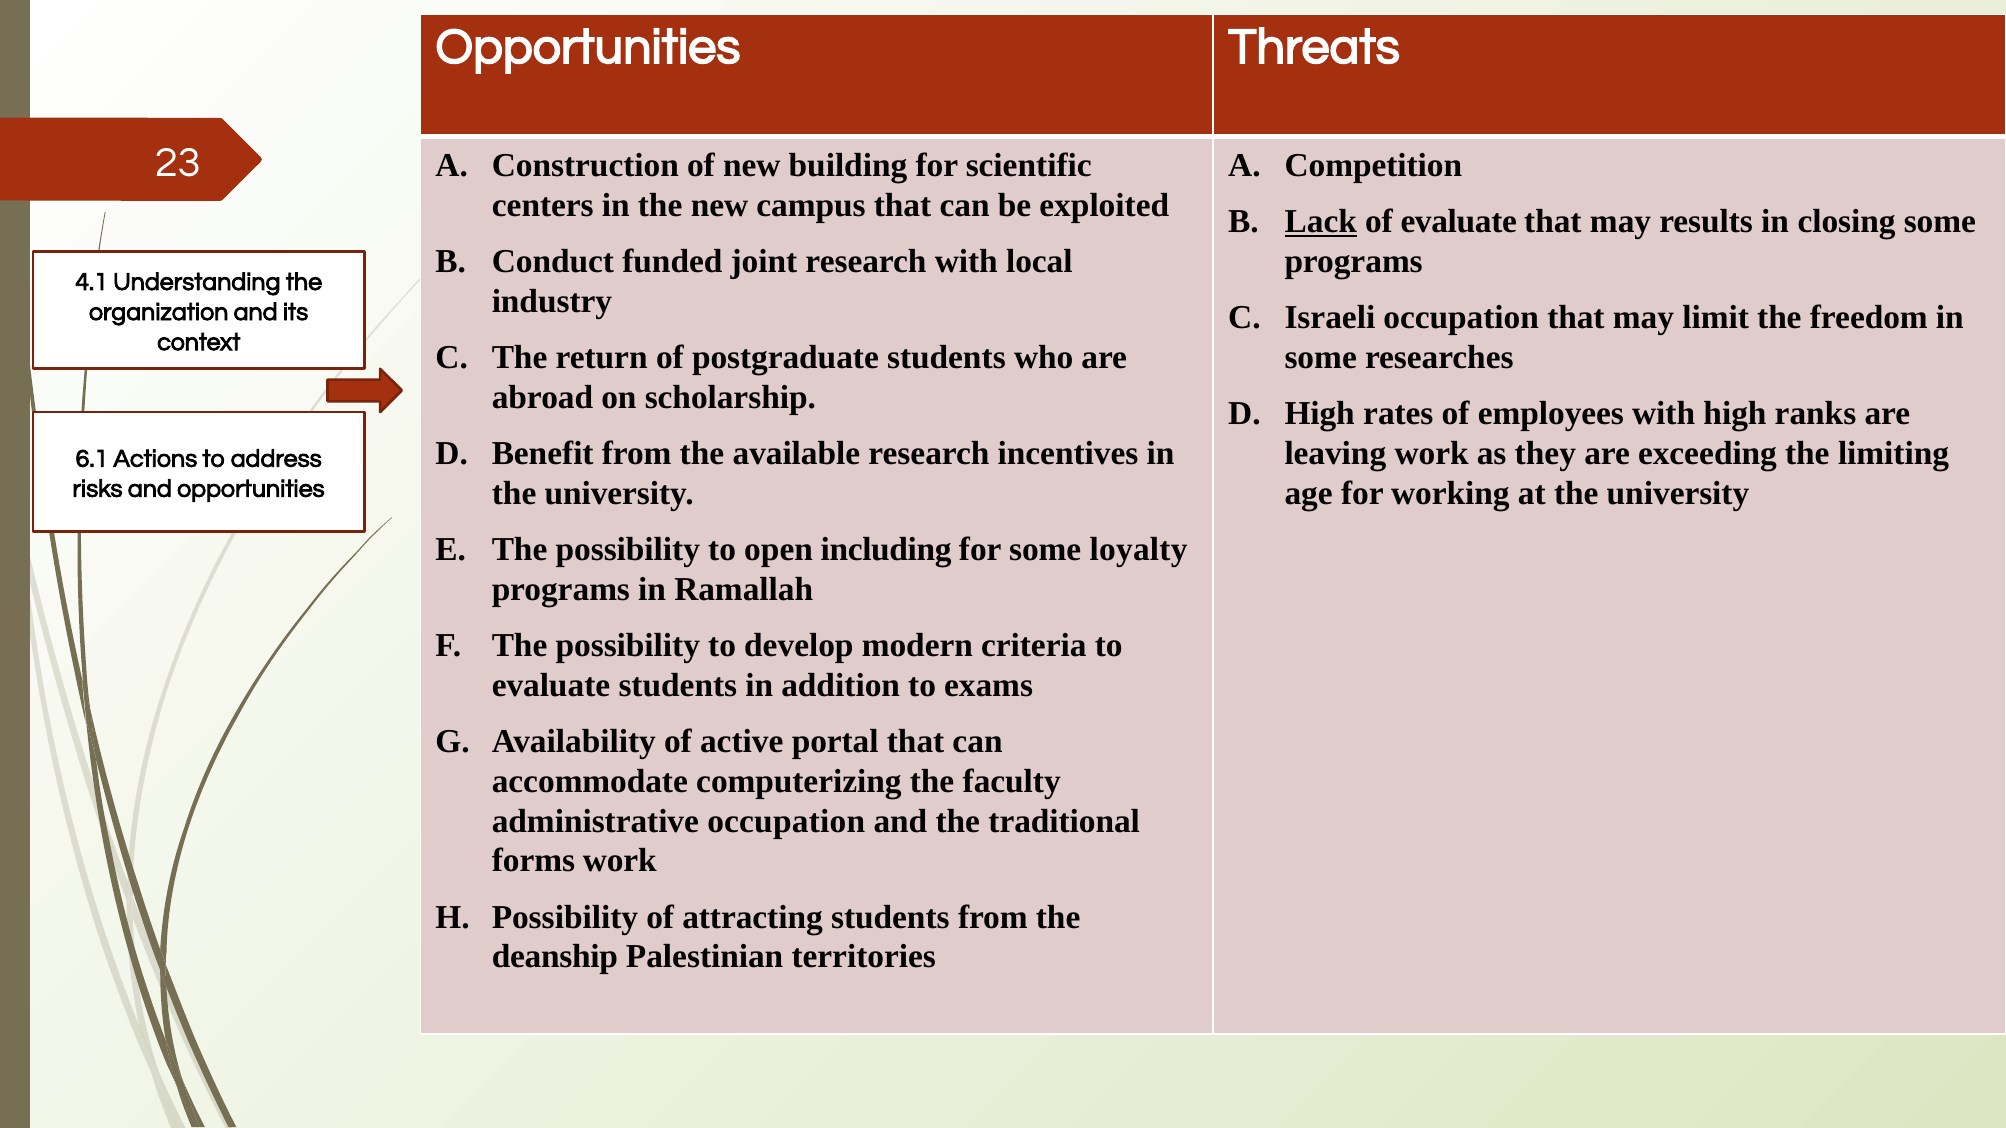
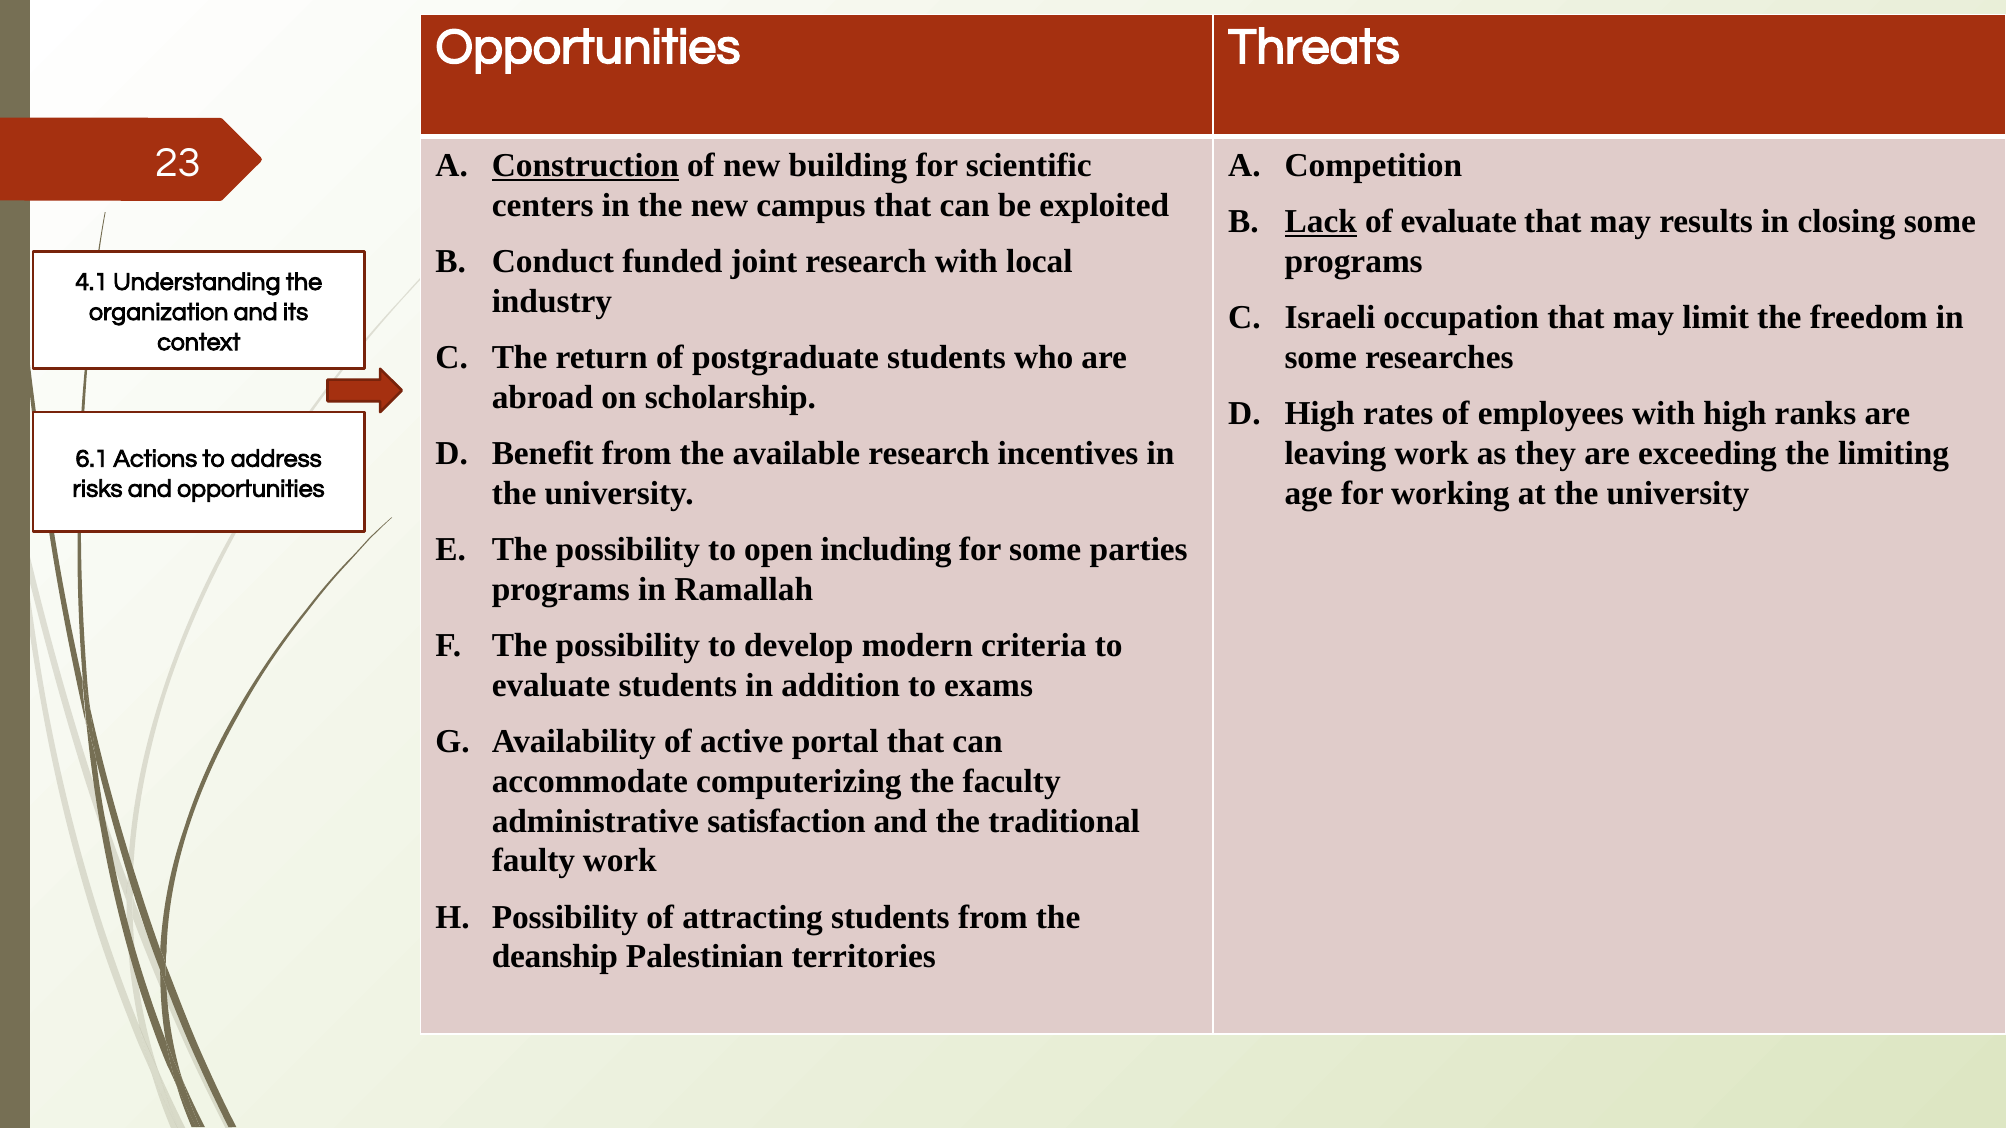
Construction underline: none -> present
loyalty: loyalty -> parties
administrative occupation: occupation -> satisfaction
forms: forms -> faulty
